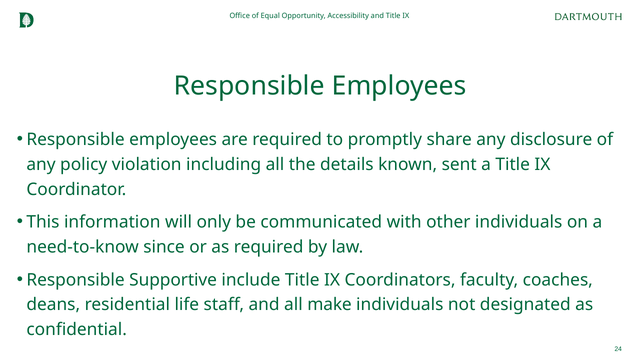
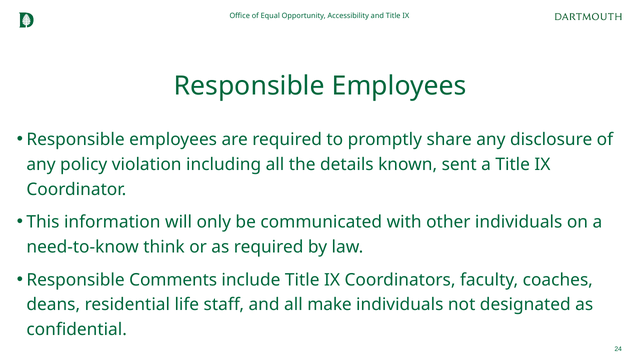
since: since -> think
Supportive: Supportive -> Comments
